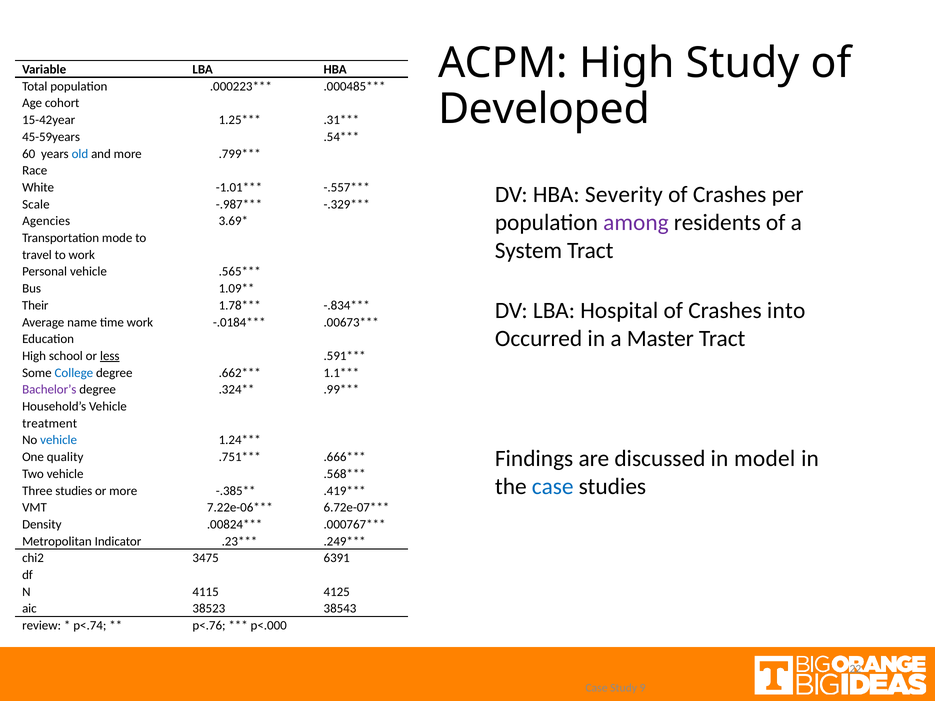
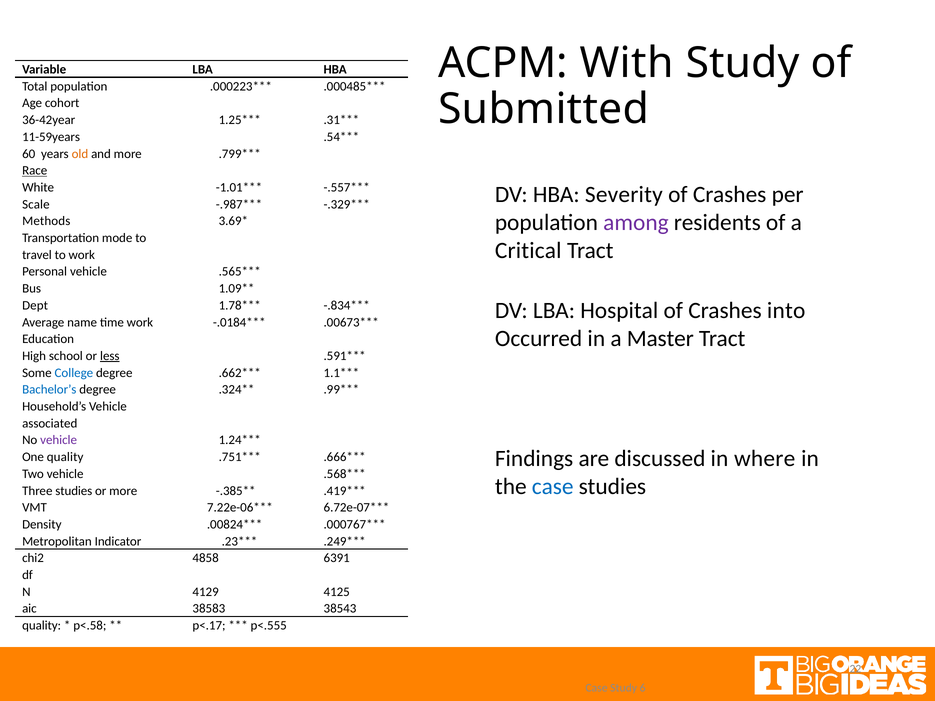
ACPM High: High -> With
Developed: Developed -> Submitted
15-42year: 15-42year -> 36-42year
45-59years: 45-59years -> 11-59years
old colour: blue -> orange
Race underline: none -> present
Agencies: Agencies -> Methods
System: System -> Critical
Their: Their -> Dept
Bachelor’s colour: purple -> blue
treatment: treatment -> associated
vehicle at (59, 440) colour: blue -> purple
model: model -> where
3475: 3475 -> 4858
4115: 4115 -> 4129
38523: 38523 -> 38583
review at (42, 626): review -> quality
p<.74: p<.74 -> p<.58
p<.76: p<.76 -> p<.17
p<.000: p<.000 -> p<.555
9: 9 -> 6
